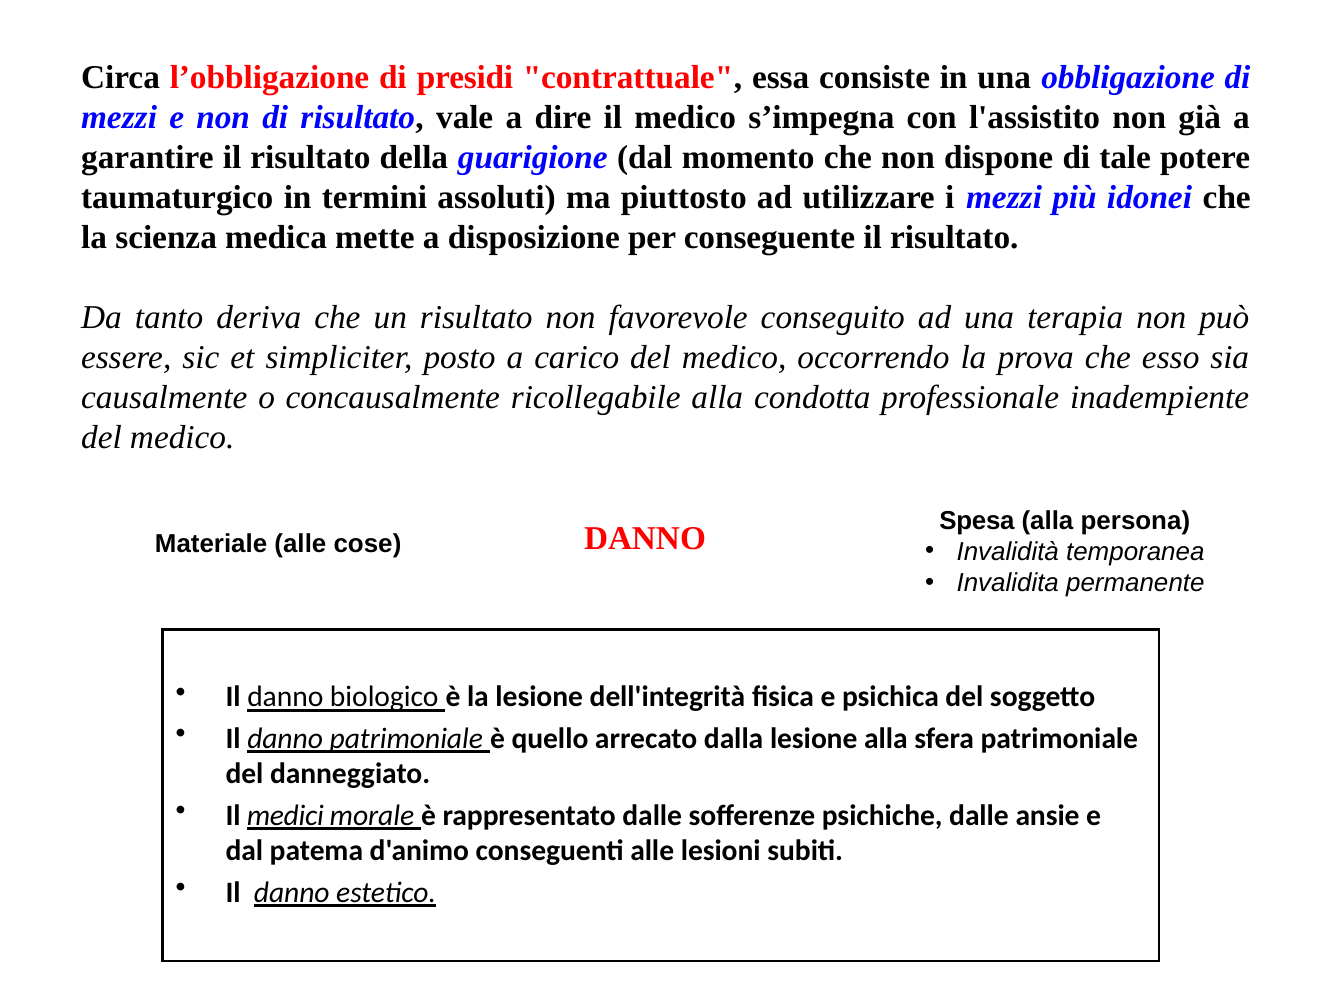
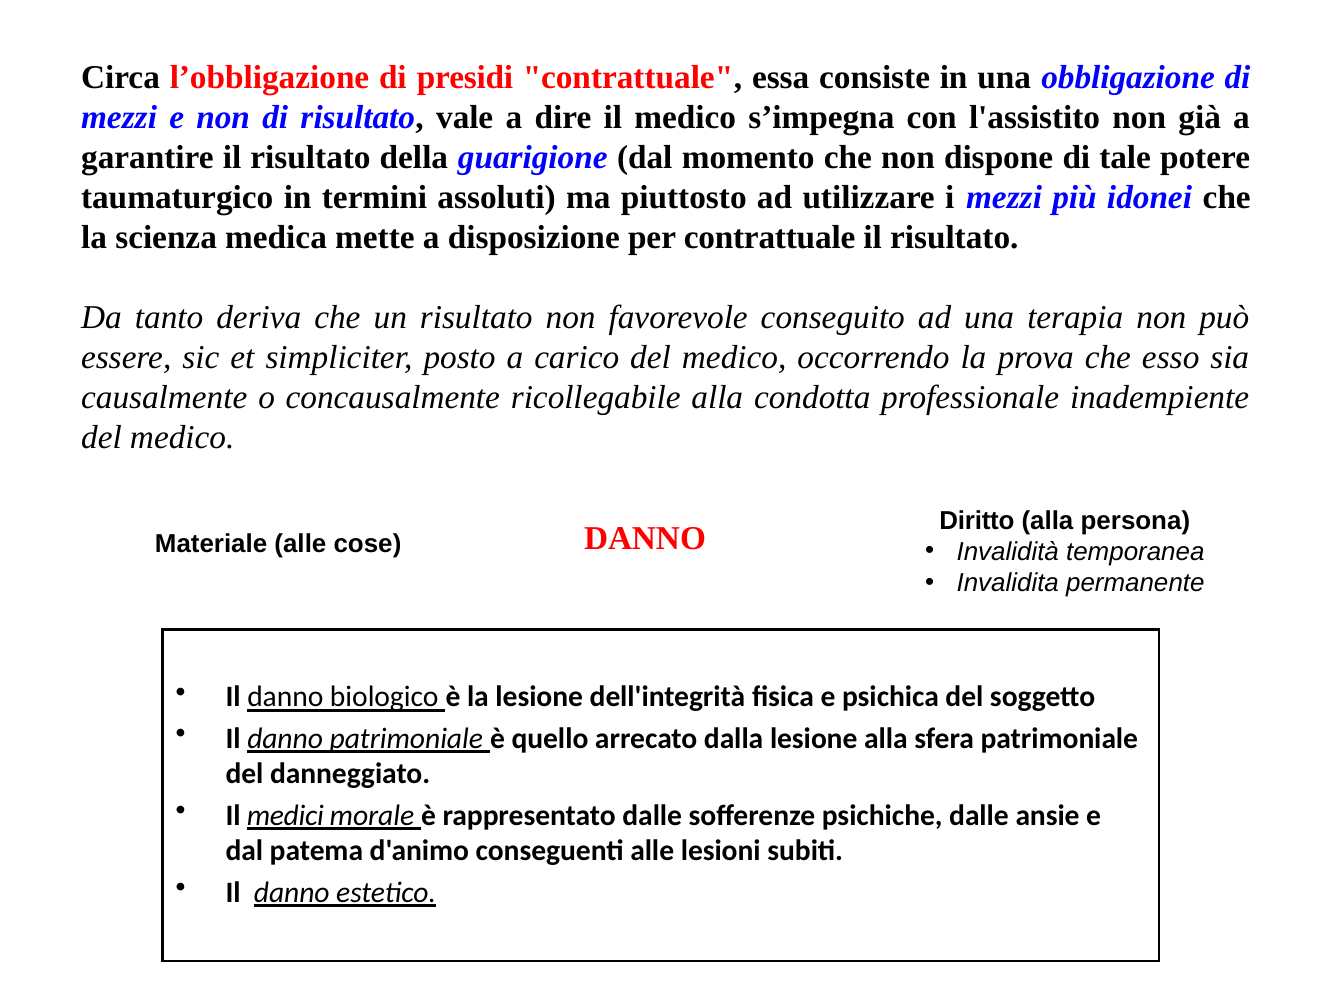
per conseguente: conseguente -> contrattuale
Spesa: Spesa -> Diritto
